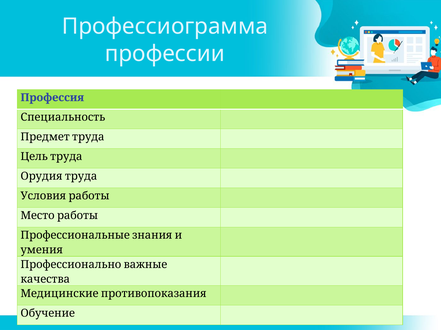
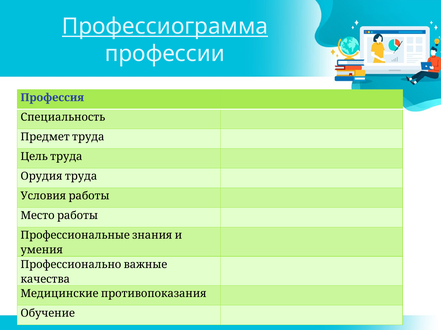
Профессиограмма underline: none -> present
